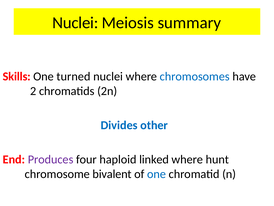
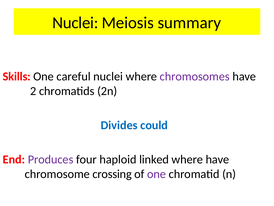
turned: turned -> careful
chromosomes colour: blue -> purple
other: other -> could
where hunt: hunt -> have
bivalent: bivalent -> crossing
one at (157, 174) colour: blue -> purple
